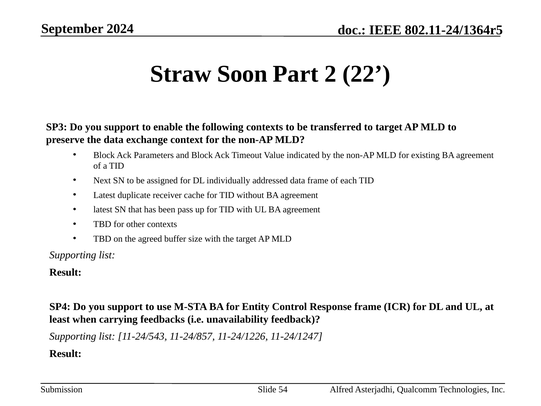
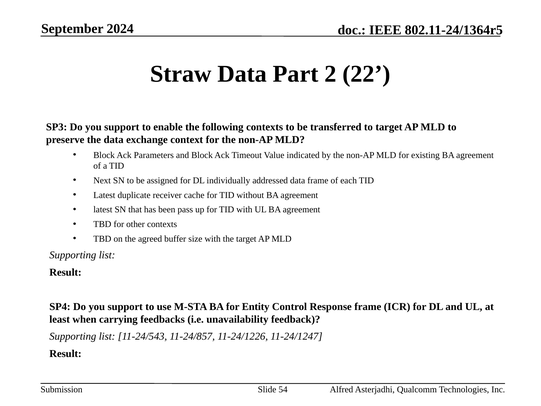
Straw Soon: Soon -> Data
